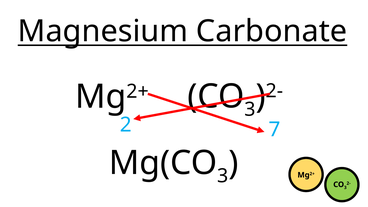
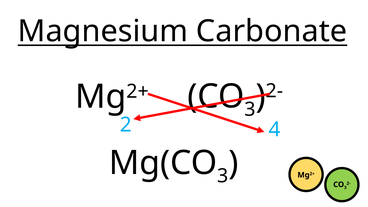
7: 7 -> 4
